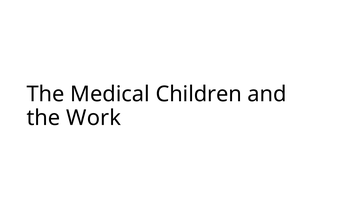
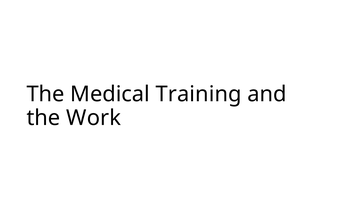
Children: Children -> Training
